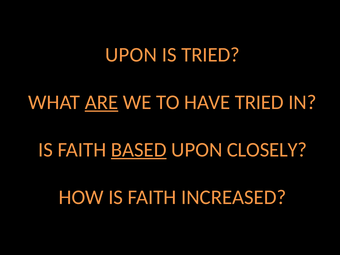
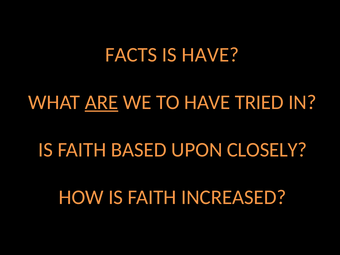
UPON at (131, 55): UPON -> FACTS
IS TRIED: TRIED -> HAVE
BASED underline: present -> none
